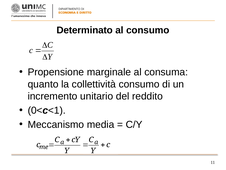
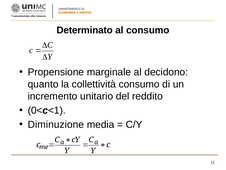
consuma: consuma -> decidono
Meccanismo: Meccanismo -> Diminuzione
